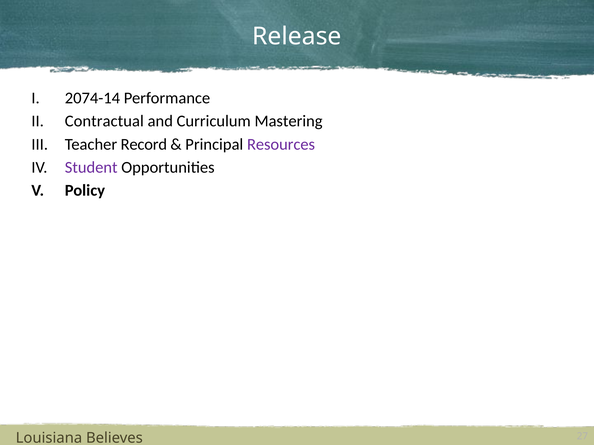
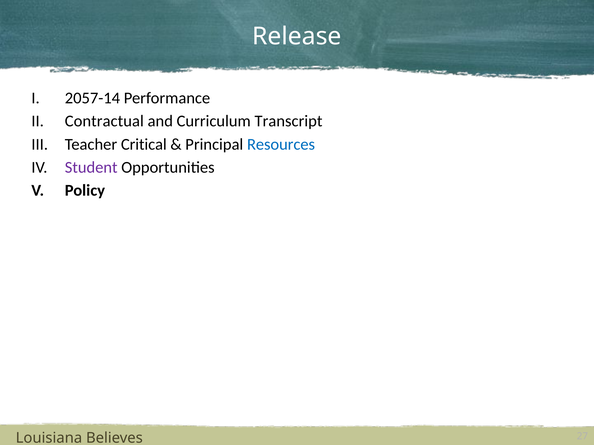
2074-14: 2074-14 -> 2057-14
Mastering: Mastering -> Transcript
Record: Record -> Critical
Resources colour: purple -> blue
